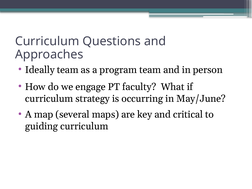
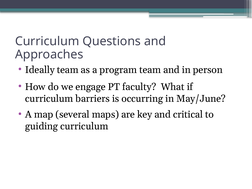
strategy: strategy -> barriers
